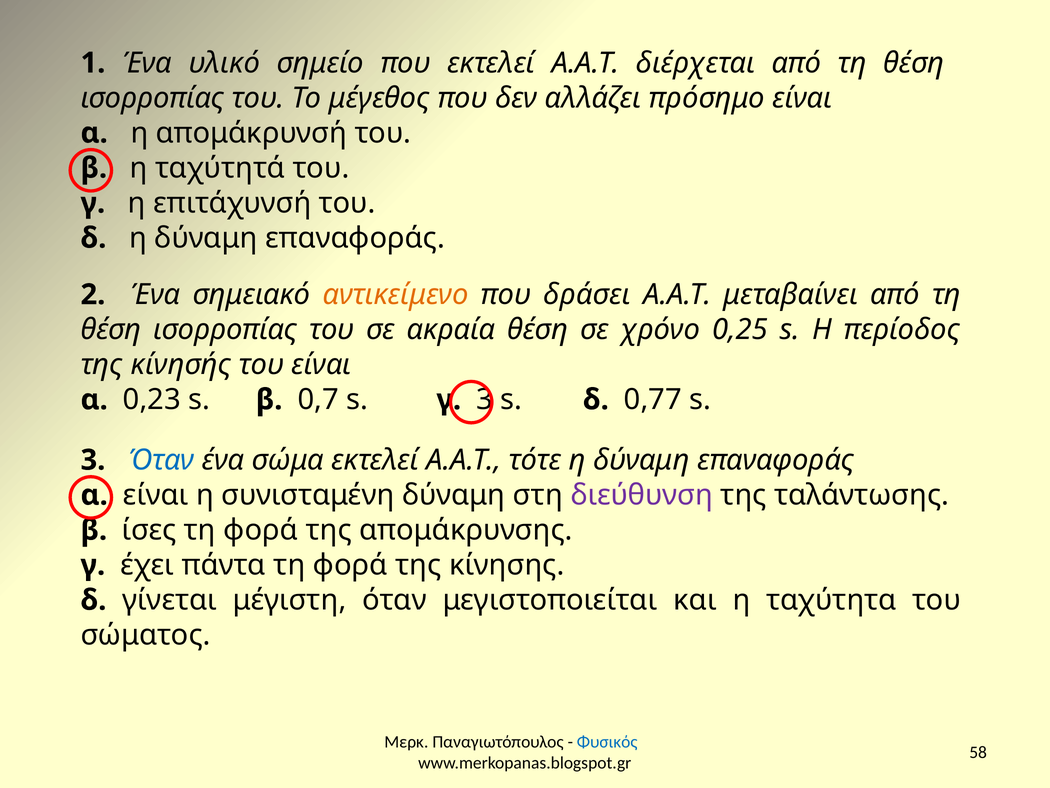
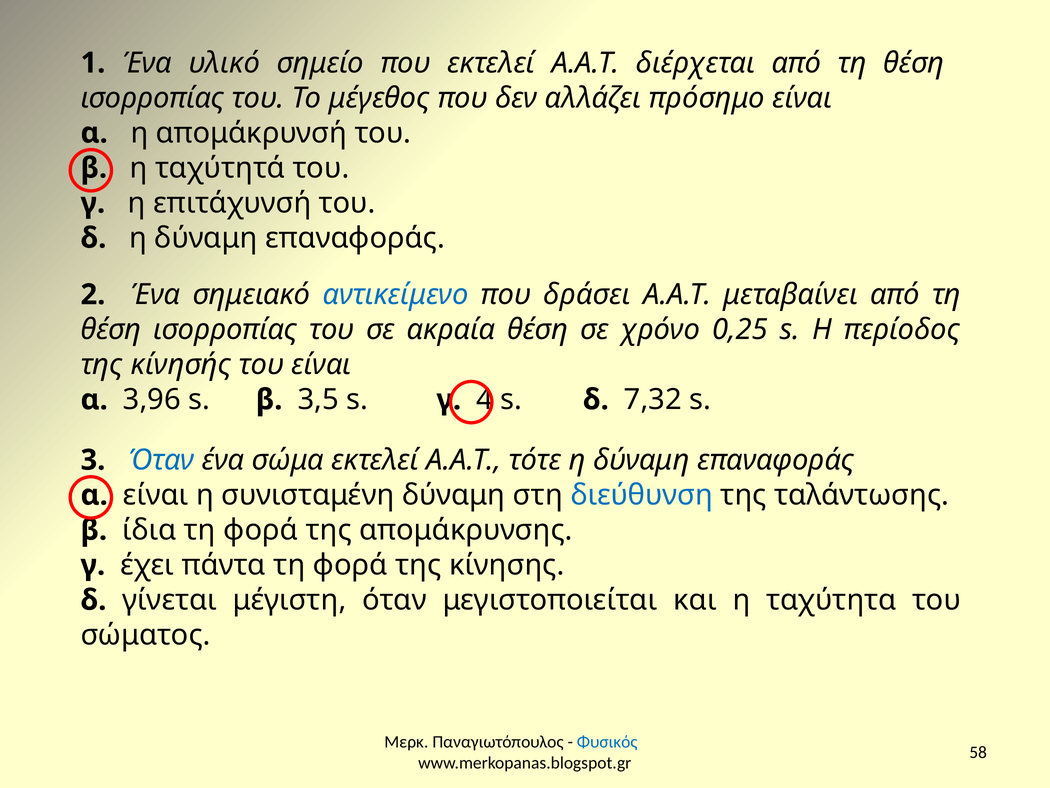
αντικείμενο colour: orange -> blue
0,23: 0,23 -> 3,96
0,7: 0,7 -> 3,5
γ 3: 3 -> 4
0,77: 0,77 -> 7,32
διεύθυνση colour: purple -> blue
ίσες: ίσες -> ίδια
